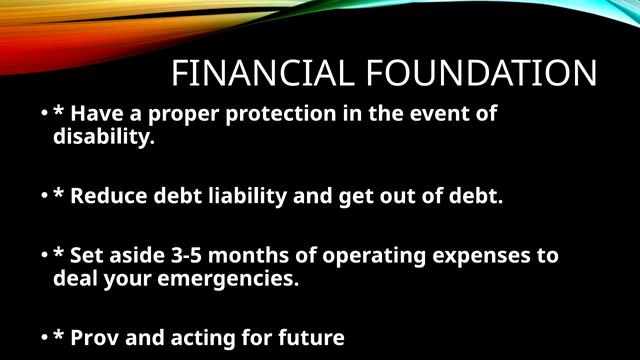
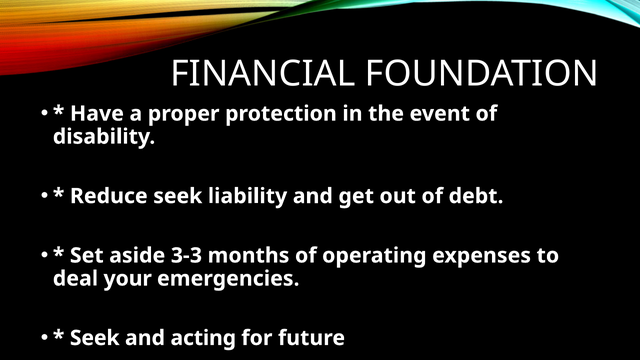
Reduce debt: debt -> seek
3-5: 3-5 -> 3-3
Prov at (95, 338): Prov -> Seek
